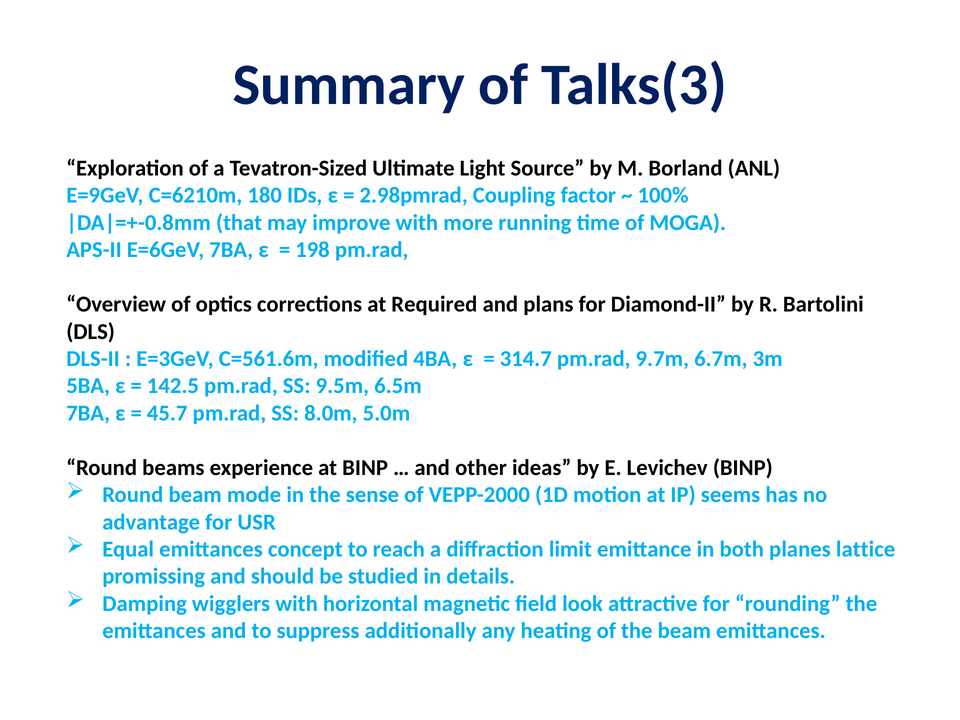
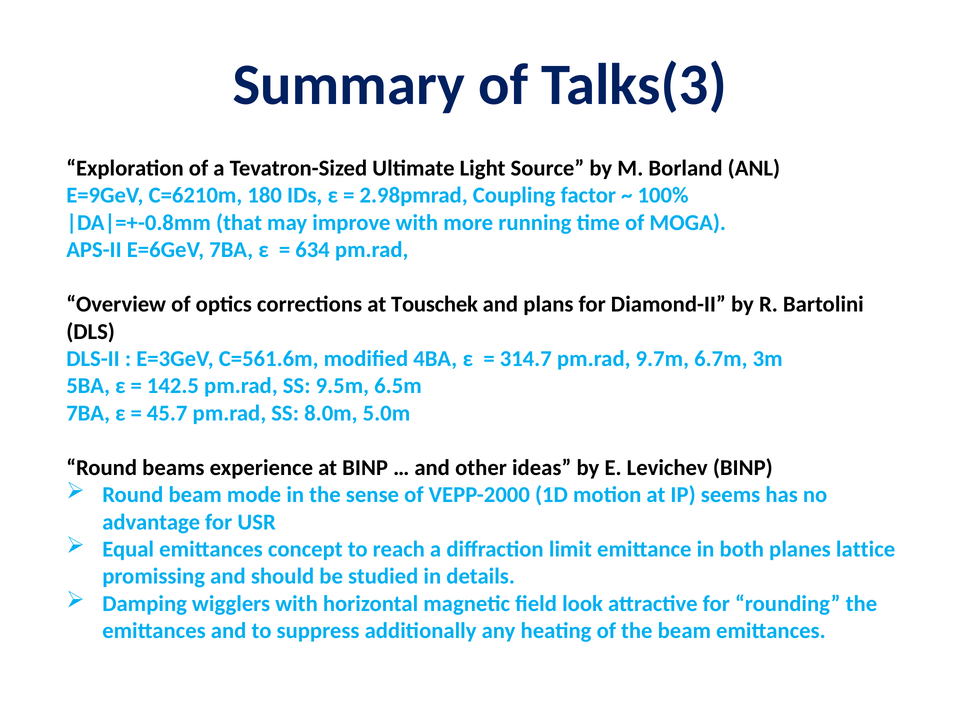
198: 198 -> 634
Required: Required -> Touschek
